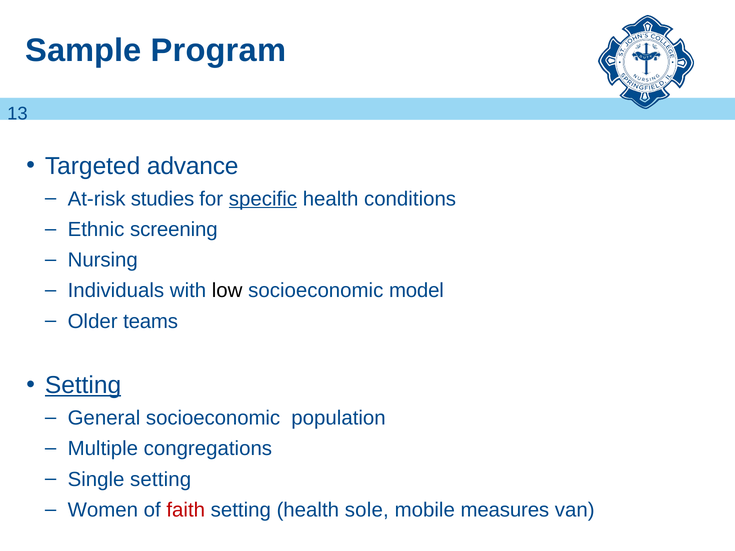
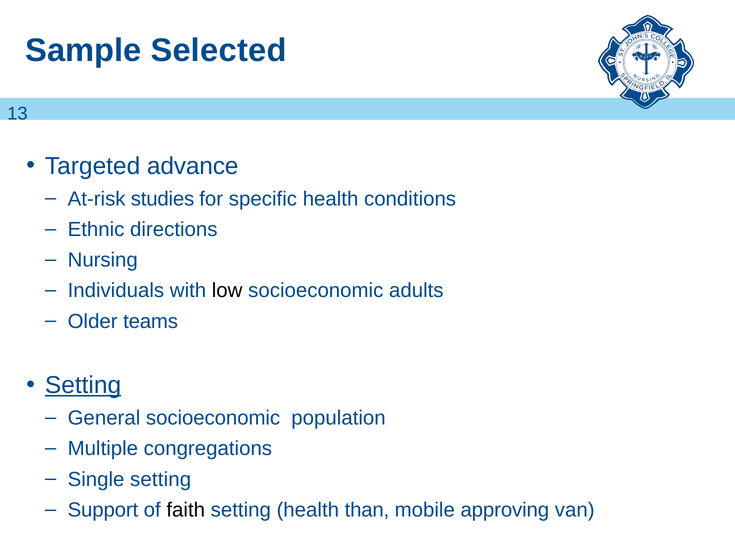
Program: Program -> Selected
specific underline: present -> none
screening: screening -> directions
model: model -> adults
Women: Women -> Support
faith colour: red -> black
sole: sole -> than
measures: measures -> approving
